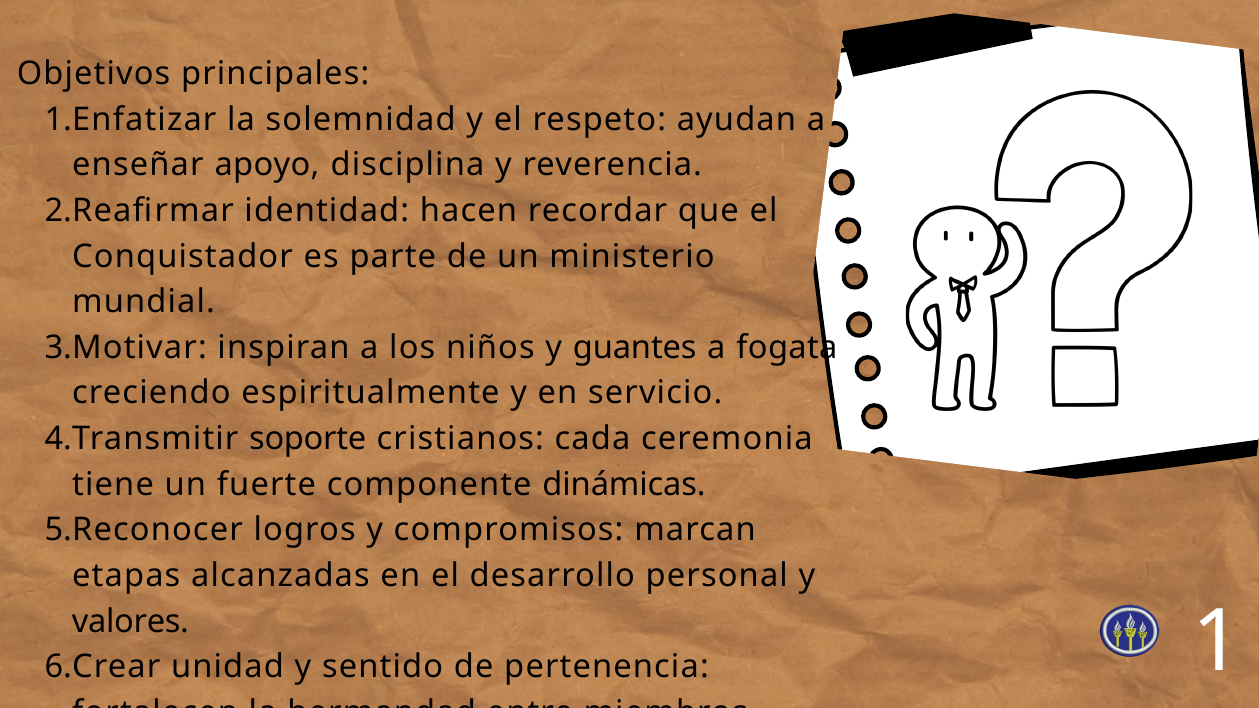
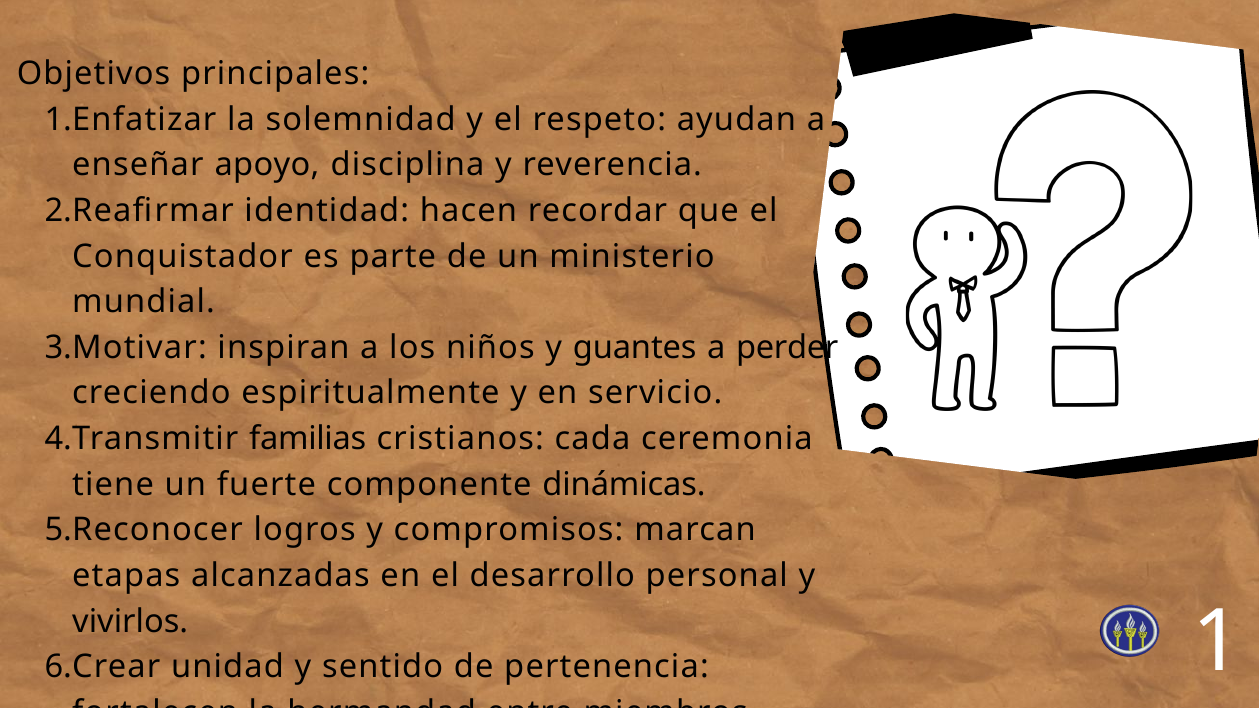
fogata: fogata -> perder
soporte at (308, 439): soporte -> familias
valores: valores -> vivirlos
